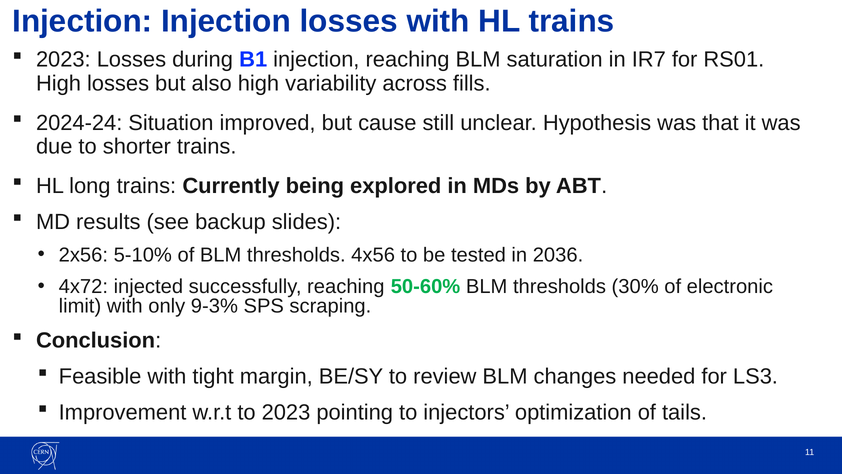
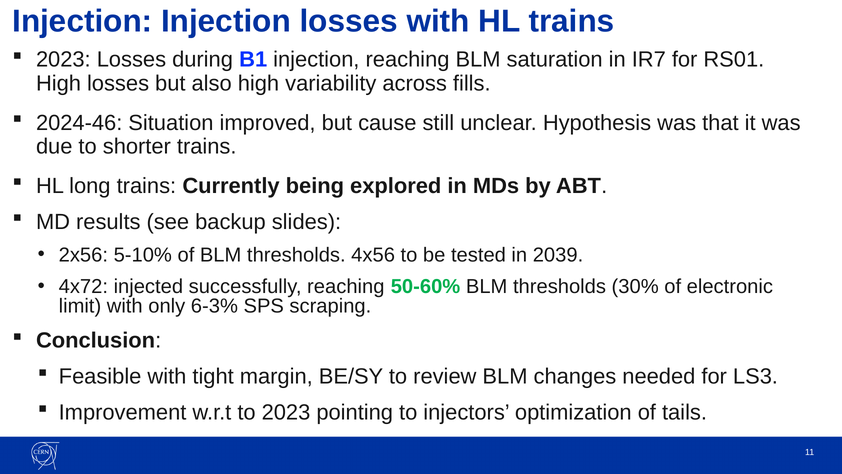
2024-24: 2024-24 -> 2024-46
2036: 2036 -> 2039
9-3%: 9-3% -> 6-3%
